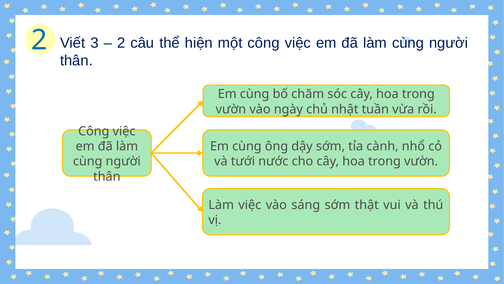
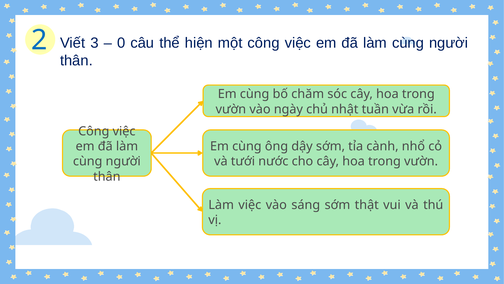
2 at (121, 43): 2 -> 0
